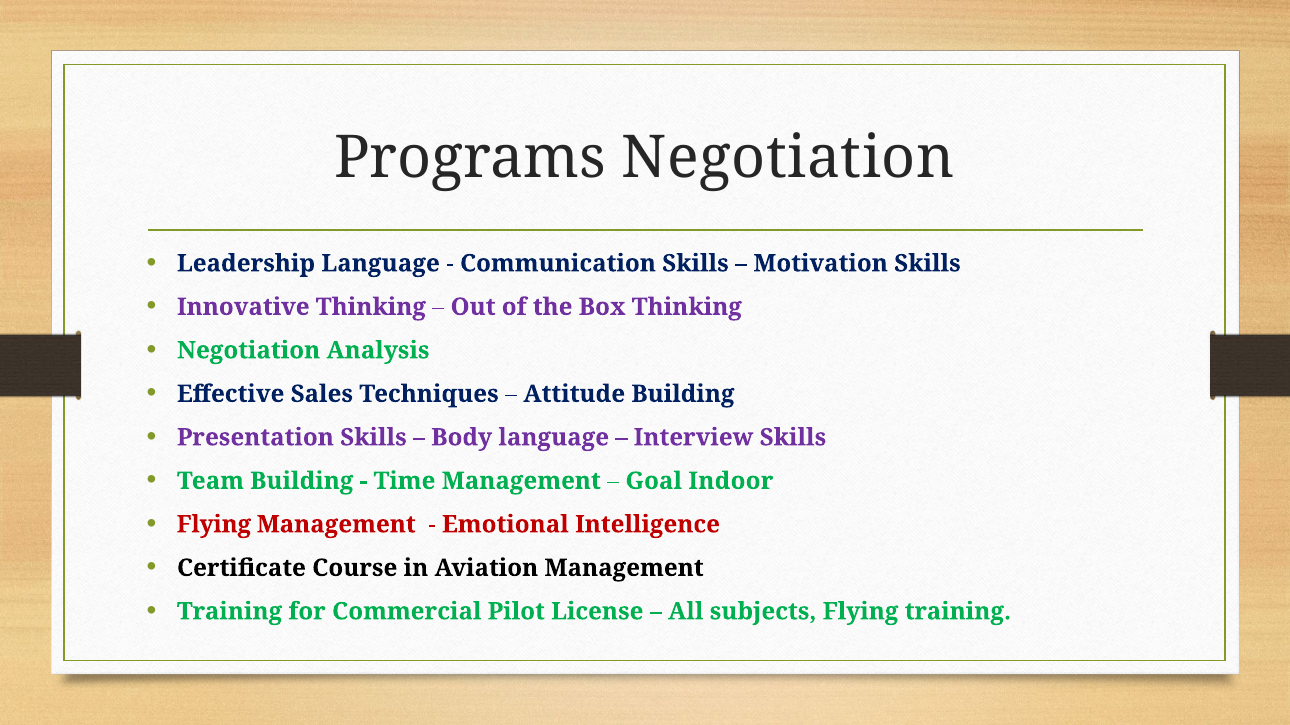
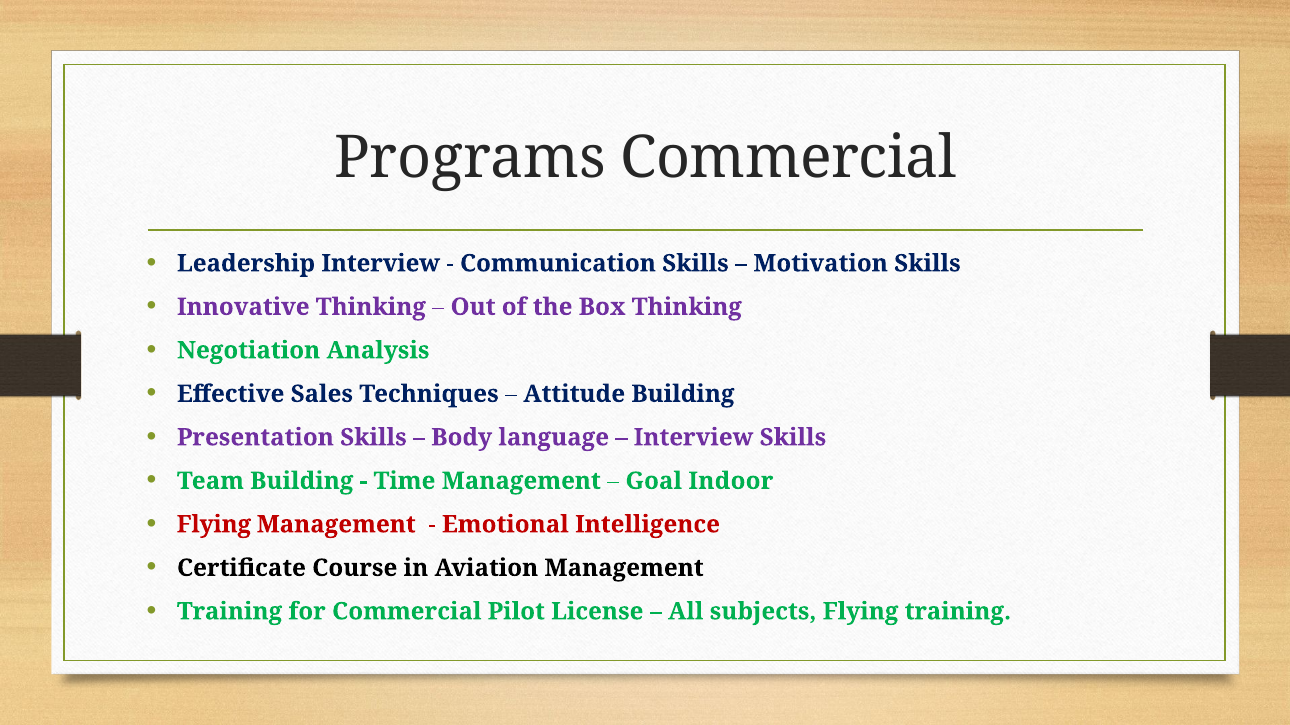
Programs Negotiation: Negotiation -> Commercial
Leadership Language: Language -> Interview
